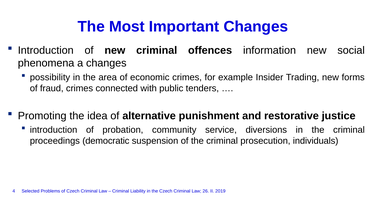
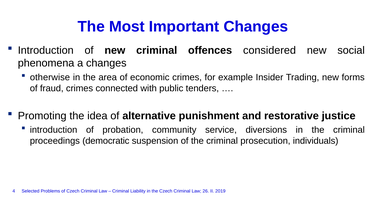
information: information -> considered
possibility: possibility -> otherwise
